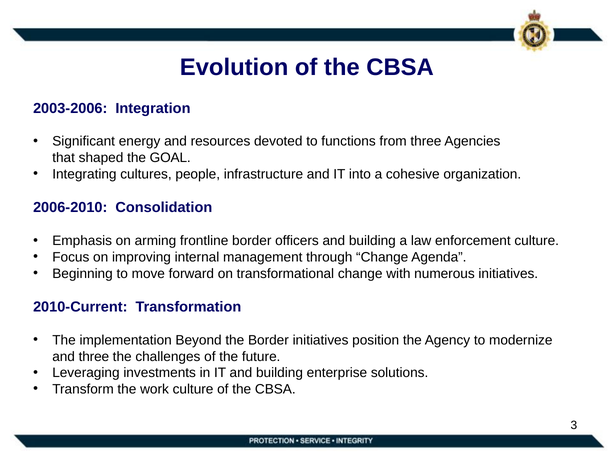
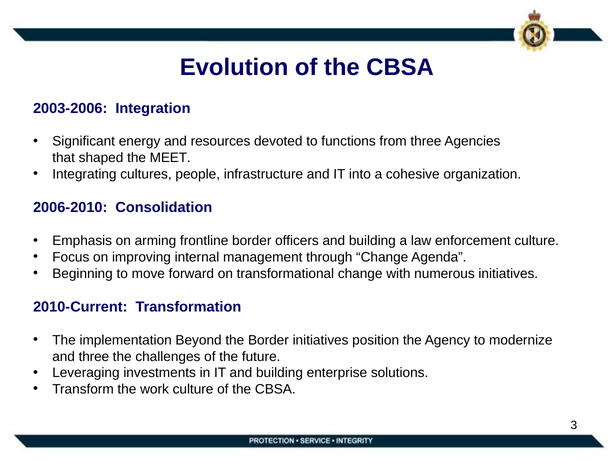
GOAL: GOAL -> MEET
